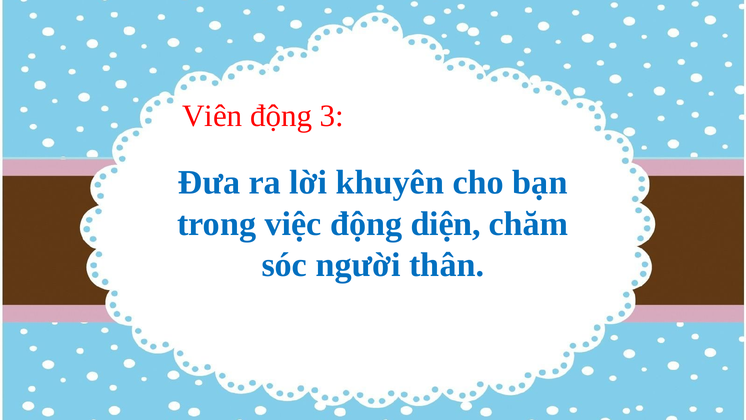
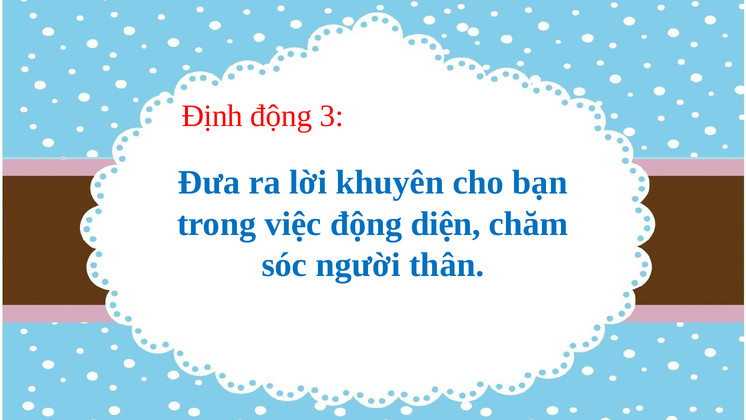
Viên: Viên -> Định
